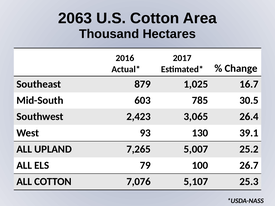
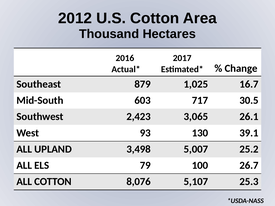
2063: 2063 -> 2012
785: 785 -> 717
26.4: 26.4 -> 26.1
7,265: 7,265 -> 3,498
7,076: 7,076 -> 8,076
